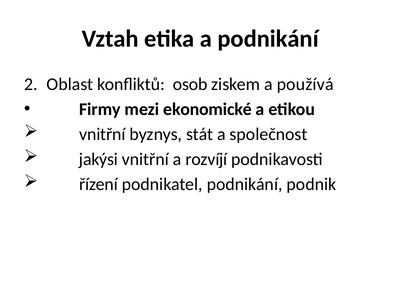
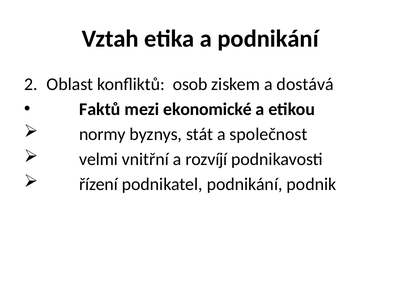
používá: používá -> dostává
Firmy: Firmy -> Faktů
vnitřní at (102, 134): vnitřní -> normy
jakýsi: jakýsi -> velmi
